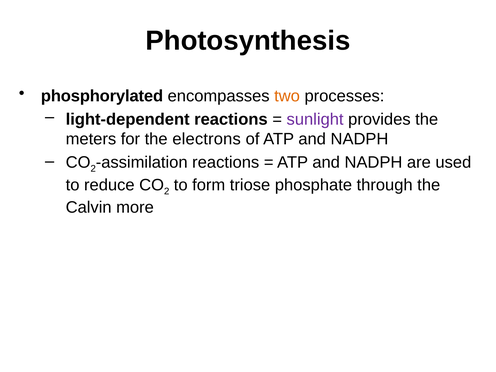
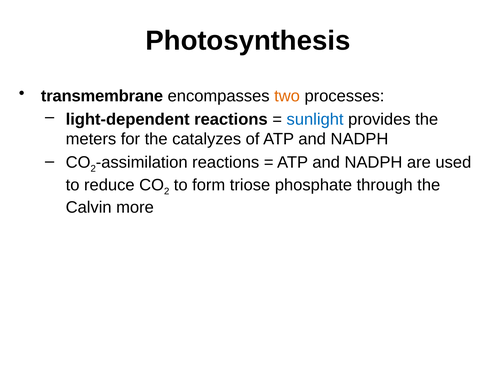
phosphorylated: phosphorylated -> transmembrane
sunlight colour: purple -> blue
electrons: electrons -> catalyzes
